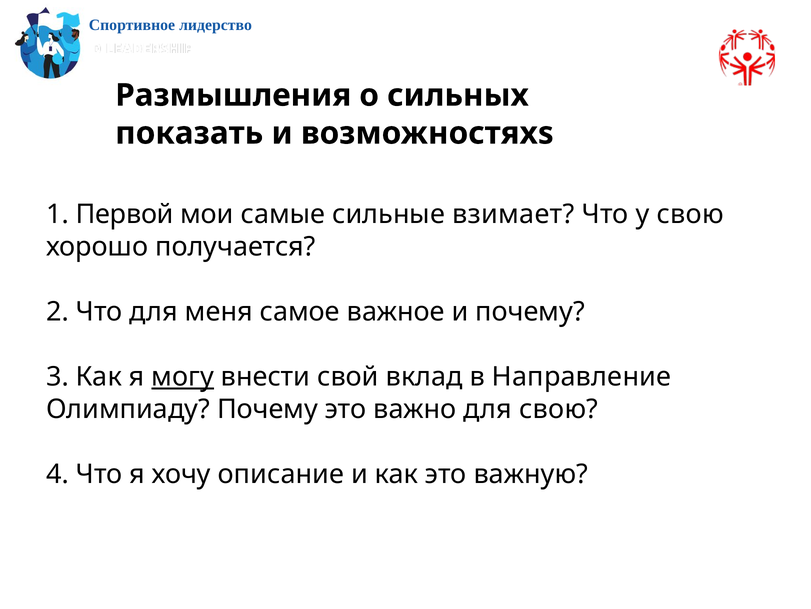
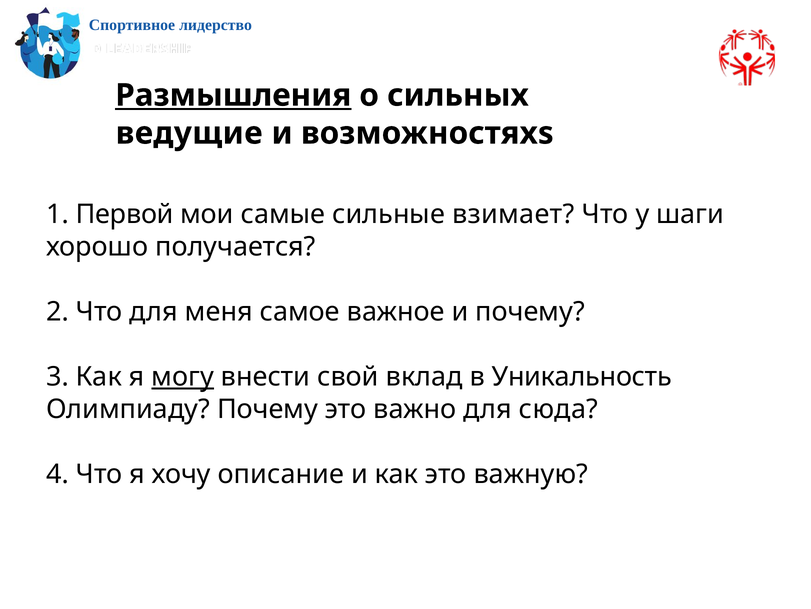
Размышления underline: none -> present
показать: показать -> ведущие
у свою: свою -> шаги
Направление: Направление -> Уникальность
для свою: свою -> сюда
